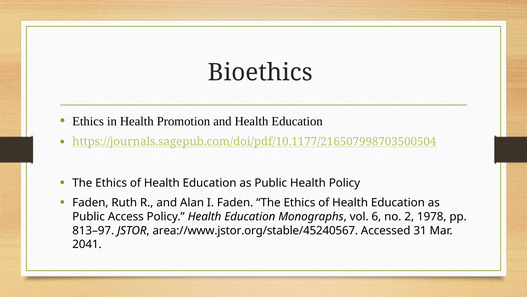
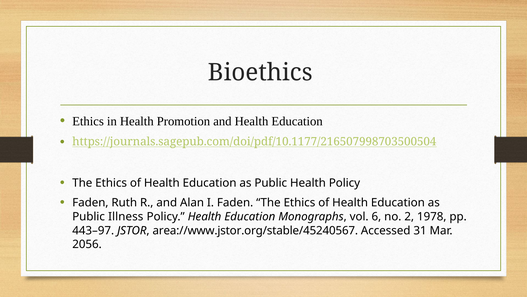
Access: Access -> Illness
813–97: 813–97 -> 443–97
2041: 2041 -> 2056
